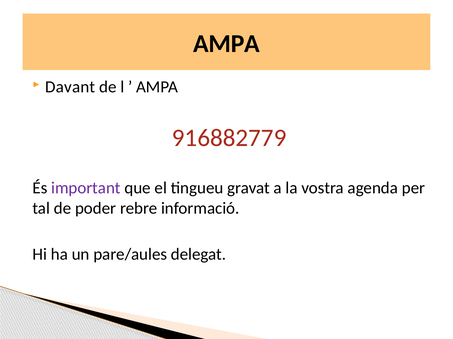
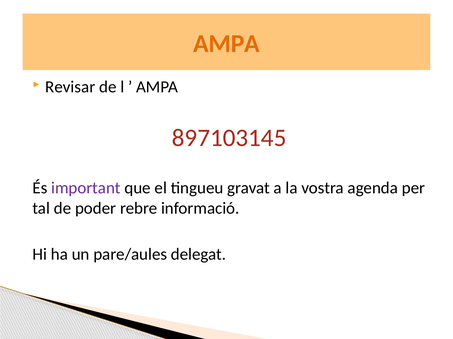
AMPA at (227, 44) colour: black -> orange
Davant: Davant -> Revisar
916882779: 916882779 -> 897103145
